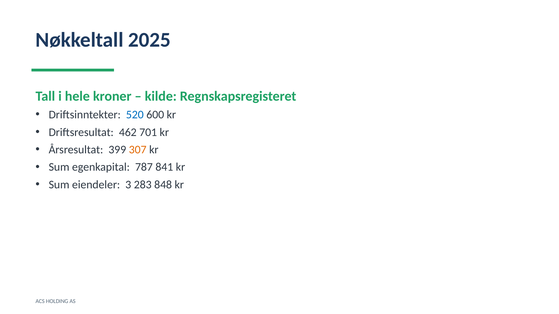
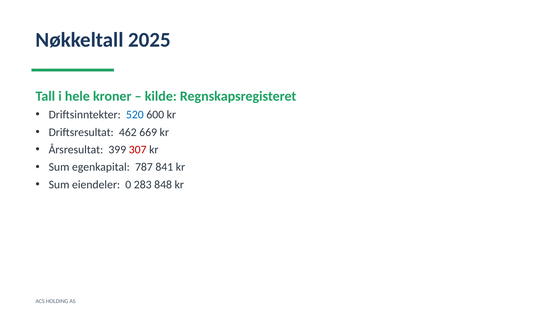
701: 701 -> 669
307 colour: orange -> red
3: 3 -> 0
